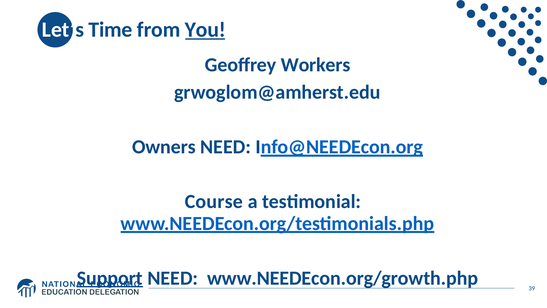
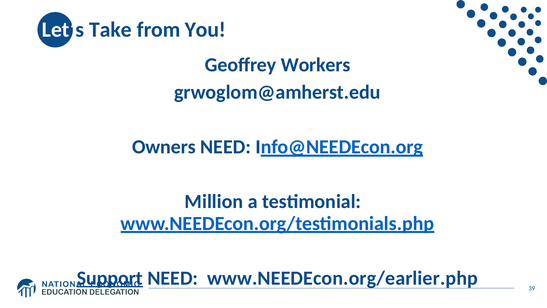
Time: Time -> Take
You underline: present -> none
Course: Course -> Million
www.NEEDEcon.org/growth.php: www.NEEDEcon.org/growth.php -> www.NEEDEcon.org/earlier.php
